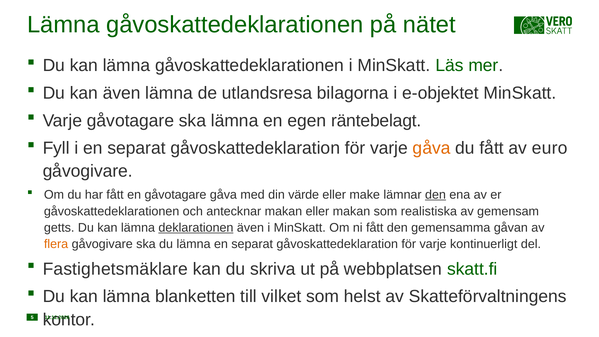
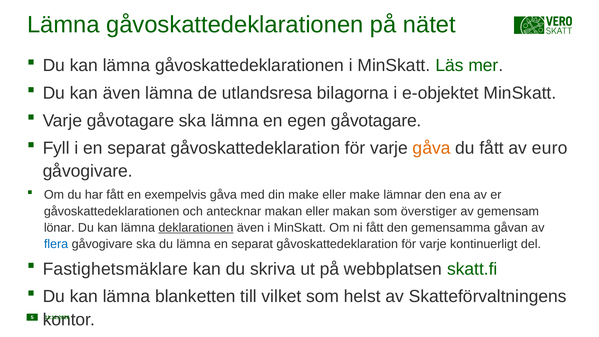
egen räntebelagt: räntebelagt -> gåvotagare
en gåvotagare: gåvotagare -> exempelvis
din värde: värde -> make
den at (435, 195) underline: present -> none
realistiska: realistiska -> överstiger
getts: getts -> lönar
flera colour: orange -> blue
